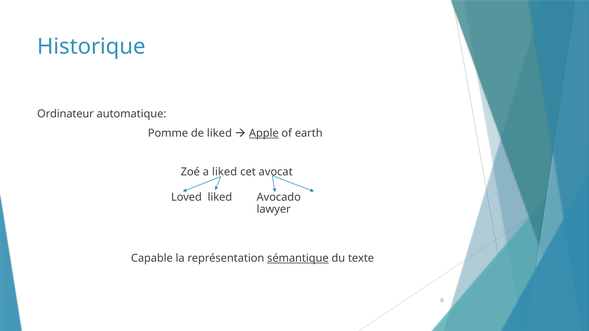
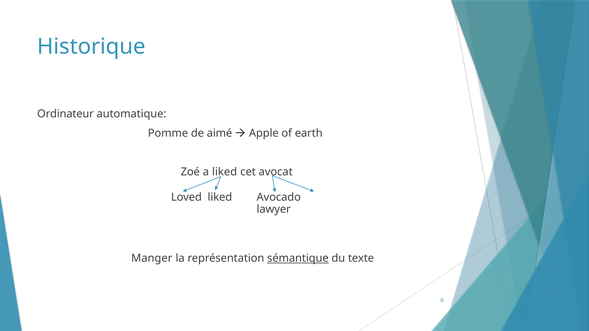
de liked: liked -> aimé
Apple underline: present -> none
Capable: Capable -> Manger
